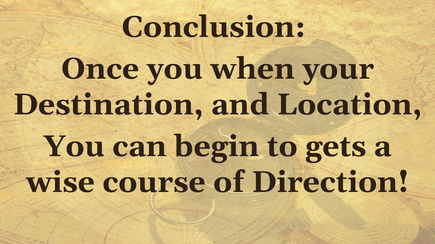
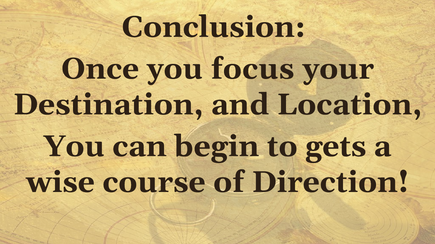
when: when -> focus
